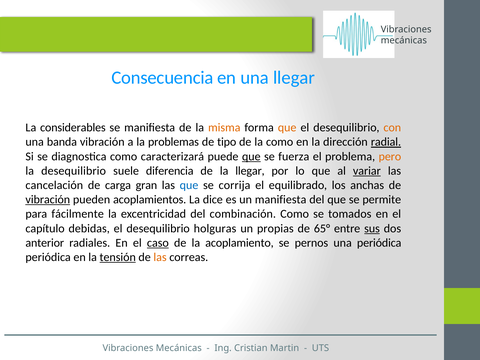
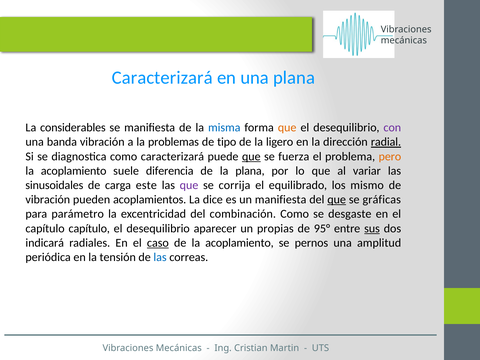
Consecuencia at (162, 78): Consecuencia -> Caracterizará
una llegar: llegar -> plana
misma colour: orange -> blue
con colour: orange -> purple
la como: como -> ligero
desequilibrio at (74, 171): desequilibrio -> acoplamiento
la llegar: llegar -> plana
variar underline: present -> none
cancelación: cancelación -> sinusoidales
gran: gran -> este
que at (189, 185) colour: blue -> purple
anchas: anchas -> mismo
vibración at (48, 200) underline: present -> none
que at (337, 200) underline: none -> present
permite: permite -> gráficas
fácilmente: fácilmente -> parámetro
tomados: tomados -> desgaste
capítulo debidas: debidas -> capítulo
holguras: holguras -> aparecer
65°: 65° -> 95°
anterior: anterior -> indicará
una periódica: periódica -> amplitud
tensión underline: present -> none
las at (160, 257) colour: orange -> blue
